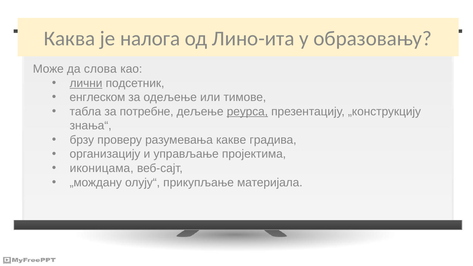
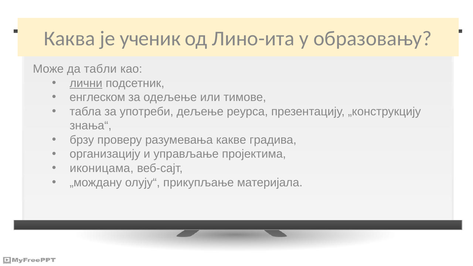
налога: налога -> ученик
слова: слова -> табли
потребне: потребне -> употреби
реурса underline: present -> none
